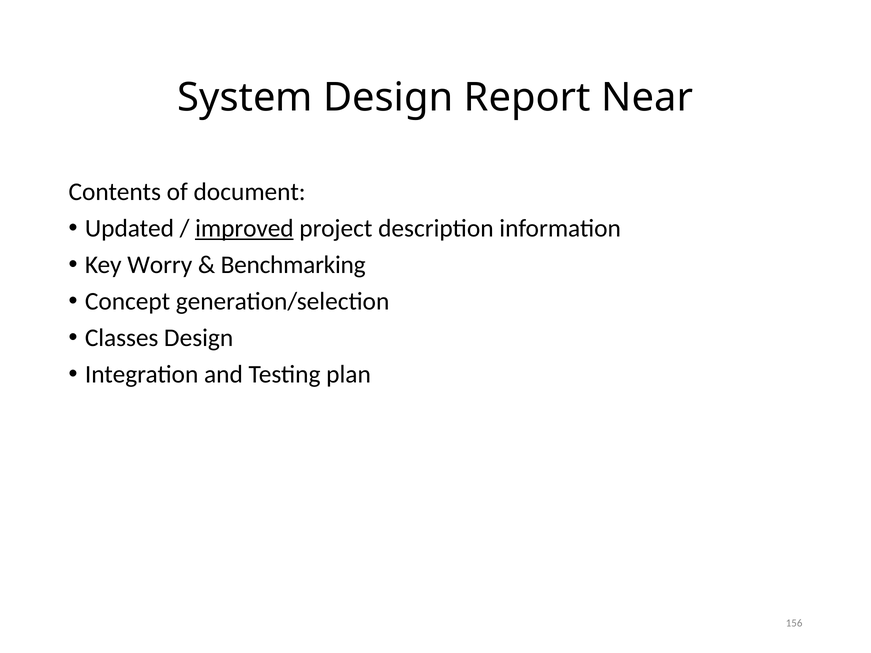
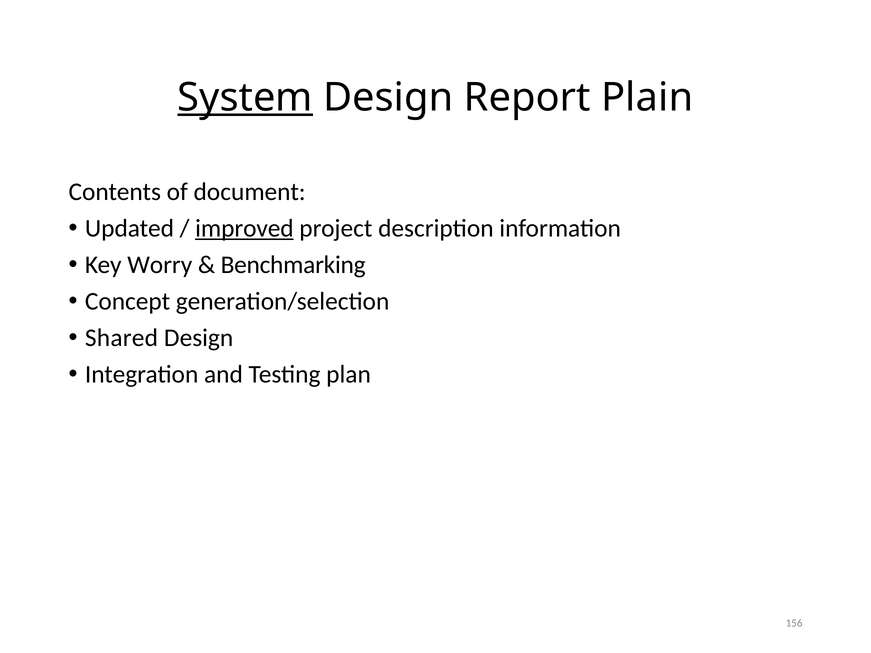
System underline: none -> present
Near: Near -> Plain
Classes: Classes -> Shared
